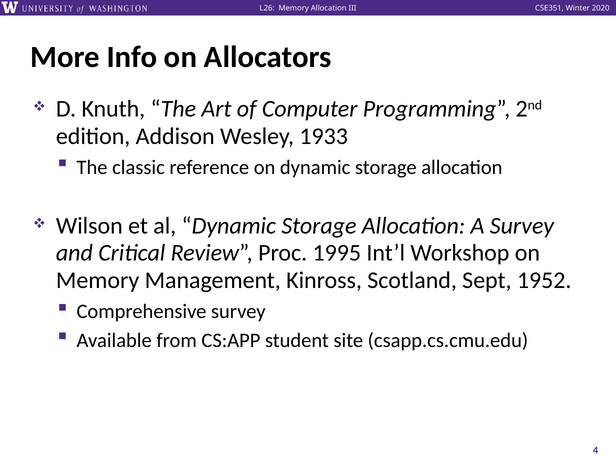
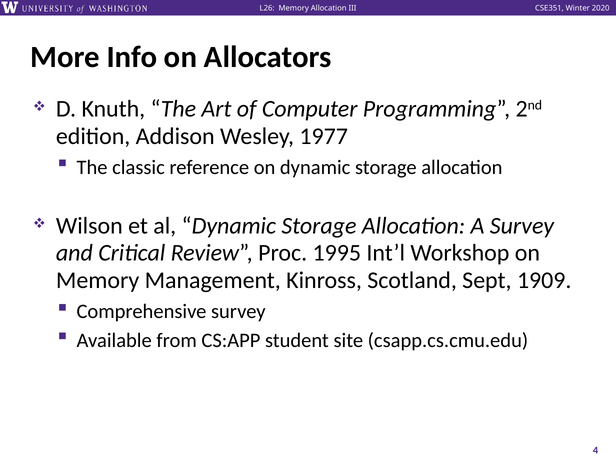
1933: 1933 -> 1977
1952: 1952 -> 1909
